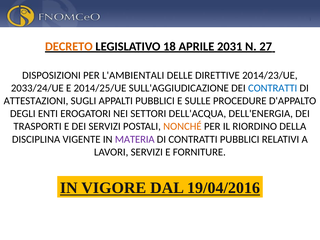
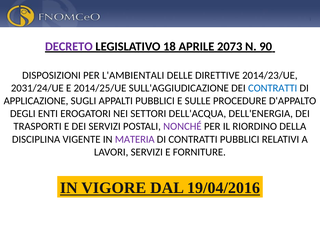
DECRETO colour: orange -> purple
2031: 2031 -> 2073
27: 27 -> 90
2033/24/UE: 2033/24/UE -> 2031/24/UE
ATTESTAZIONI: ATTESTAZIONI -> APPLICAZIONE
NONCHÉ colour: orange -> purple
